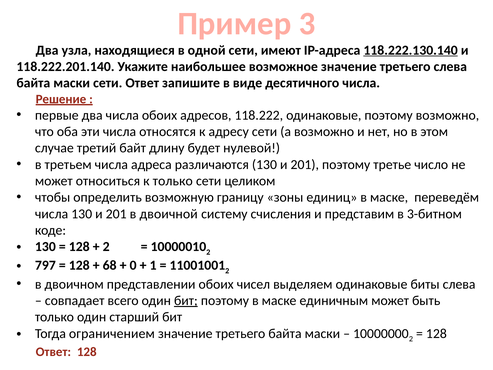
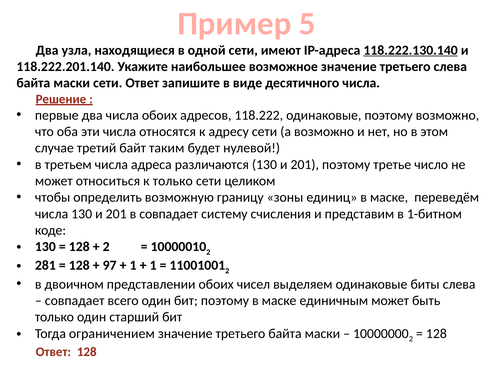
3: 3 -> 5
длину: длину -> таким
в двоичной: двоичной -> совпадает
3-битном: 3-битном -> 1-битном
797: 797 -> 281
68: 68 -> 97
0 at (133, 265): 0 -> 1
бит at (186, 300) underline: present -> none
